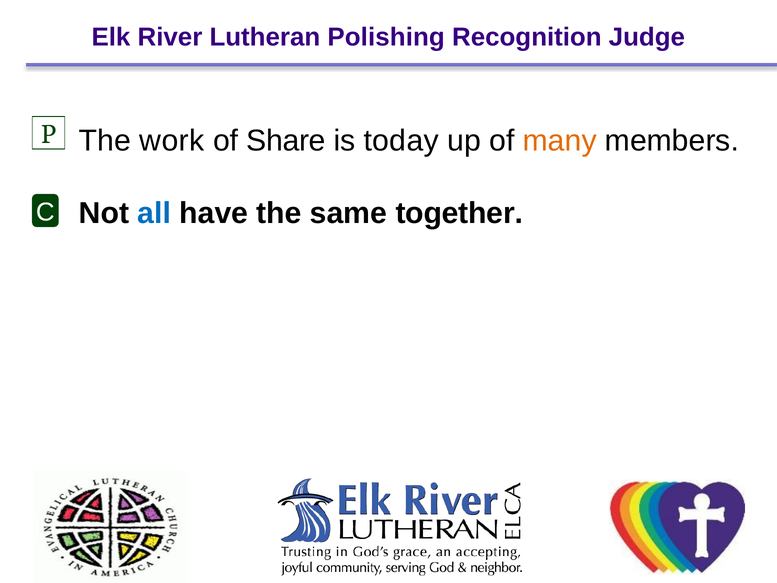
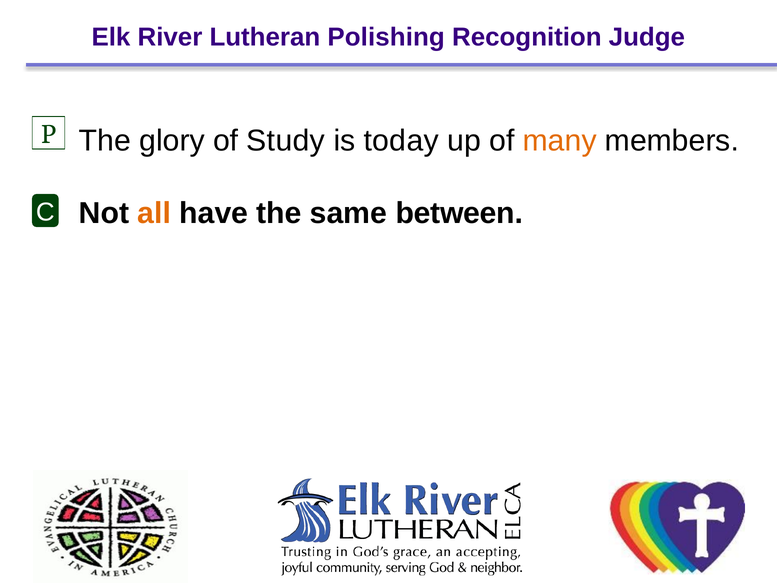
work: work -> glory
Share: Share -> Study
all colour: blue -> orange
together: together -> between
